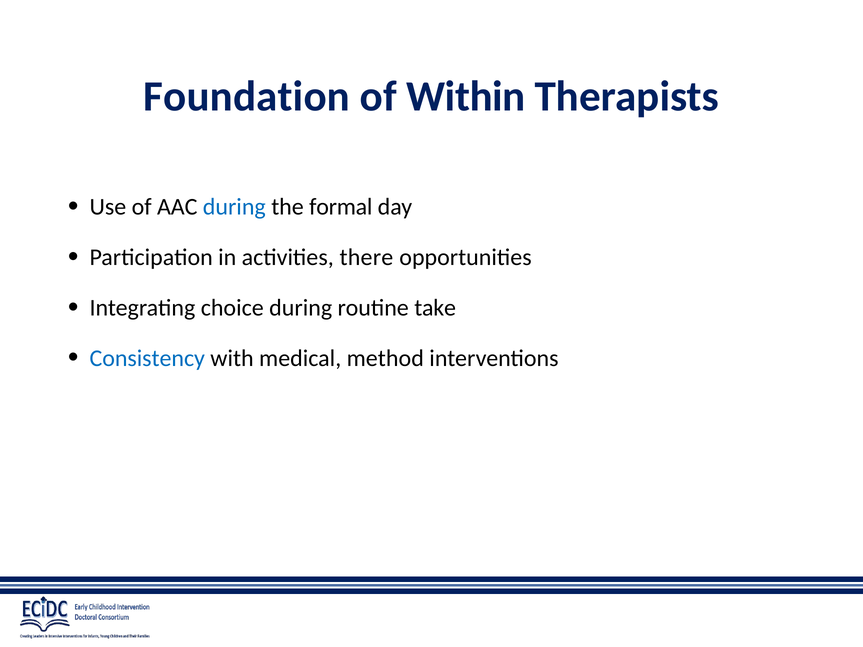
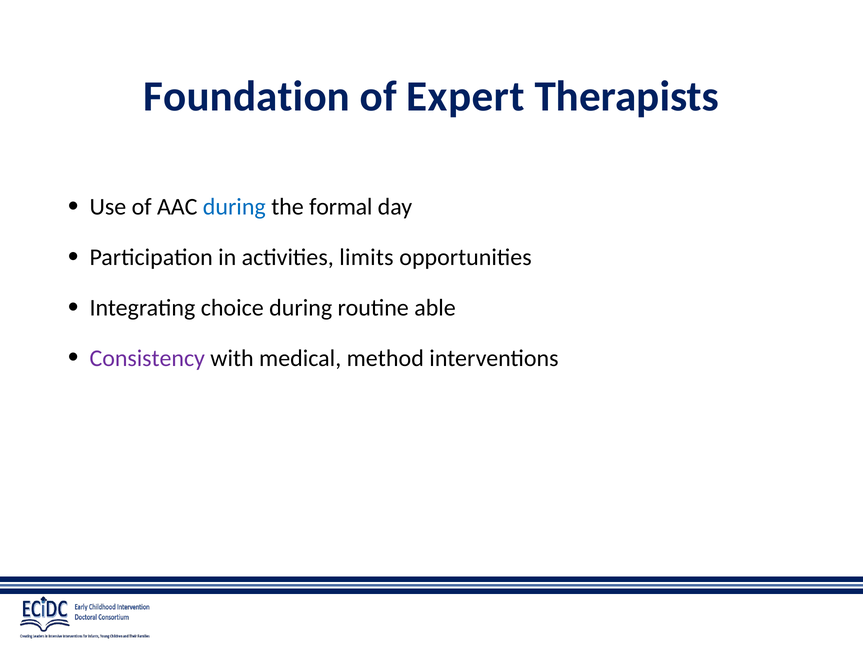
Within: Within -> Expert
there: there -> limits
take: take -> able
Consistency colour: blue -> purple
